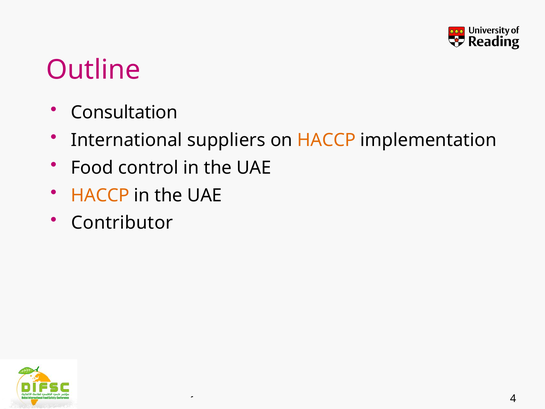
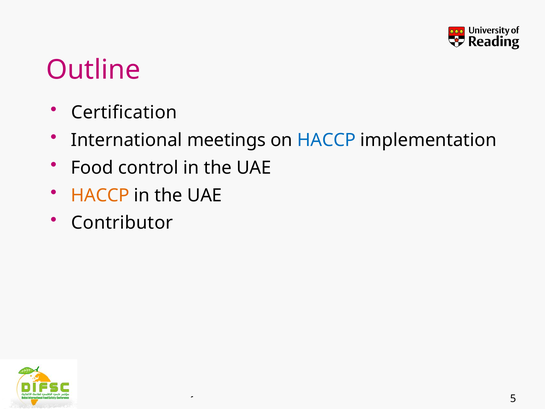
Consultation: Consultation -> Certification
suppliers: suppliers -> meetings
HACCP at (327, 140) colour: orange -> blue
4: 4 -> 5
